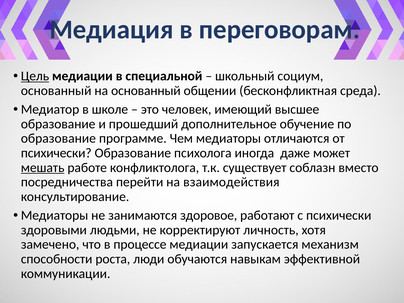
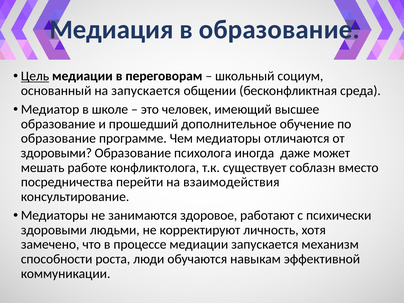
в переговорам: переговорам -> образование
специальной: специальной -> переговорам
на основанный: основанный -> запускается
психически at (56, 153): психически -> здоровыми
мешать underline: present -> none
